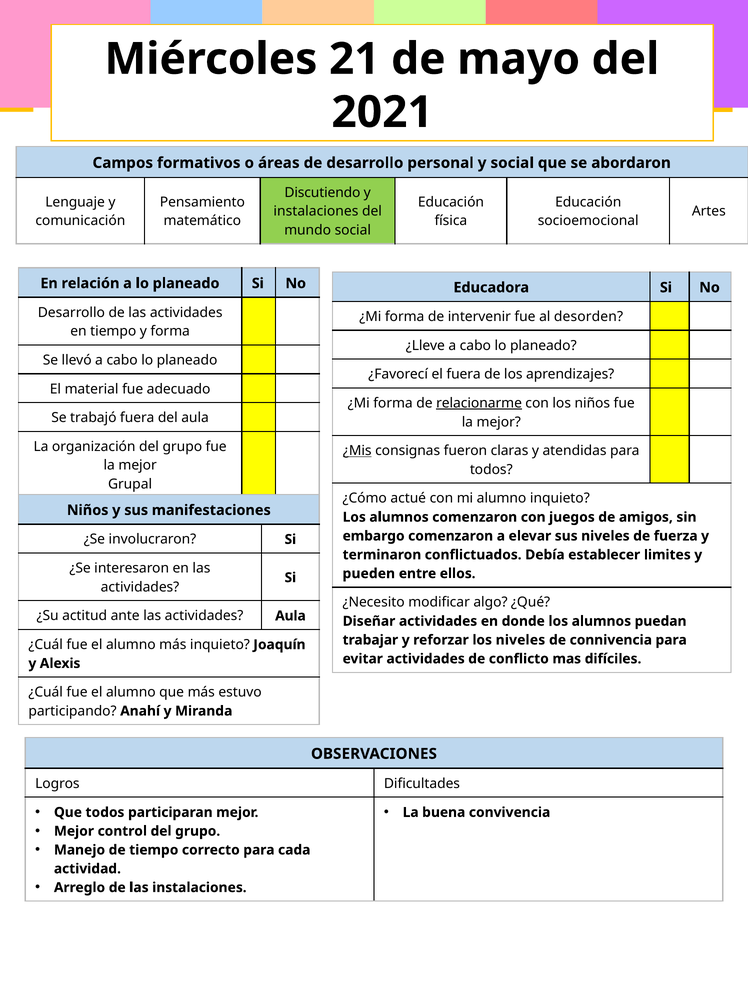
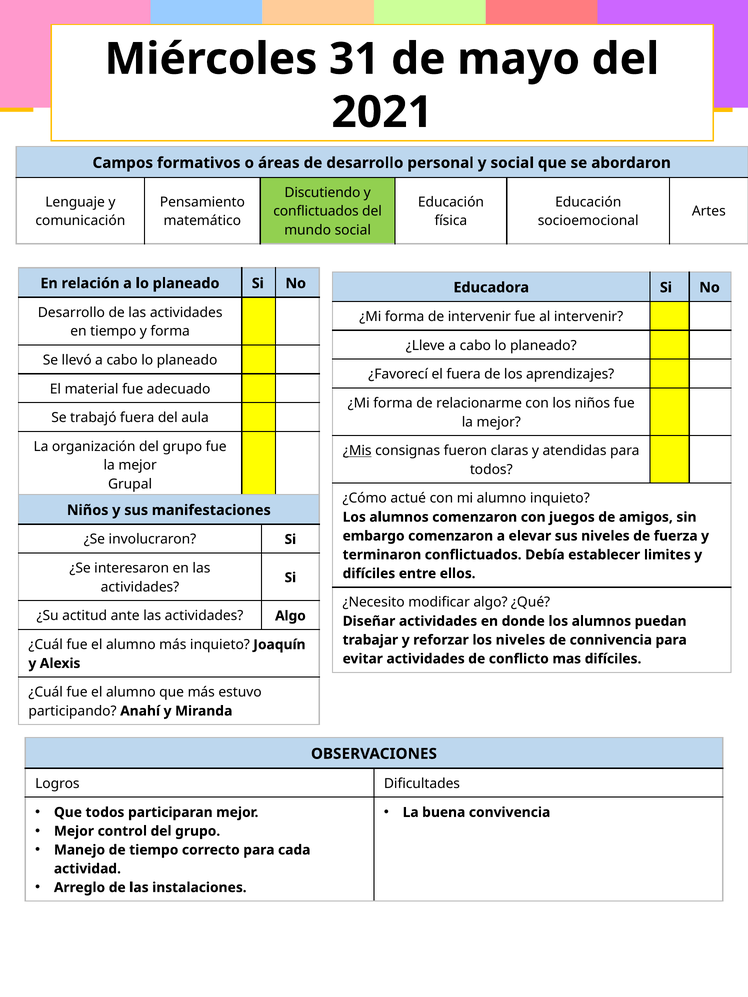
21: 21 -> 31
instalaciones at (316, 211): instalaciones -> conflictuados
al desorden: desorden -> intervenir
relacionarme underline: present -> none
pueden at (369, 574): pueden -> difíciles
actividades Aula: Aula -> Algo
